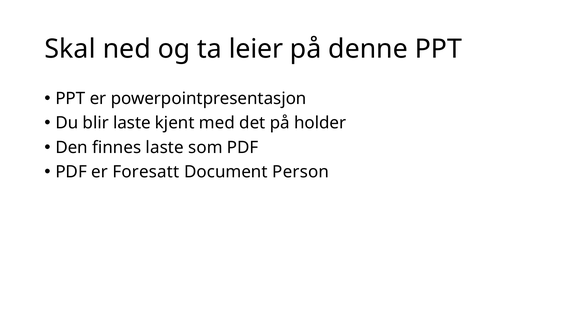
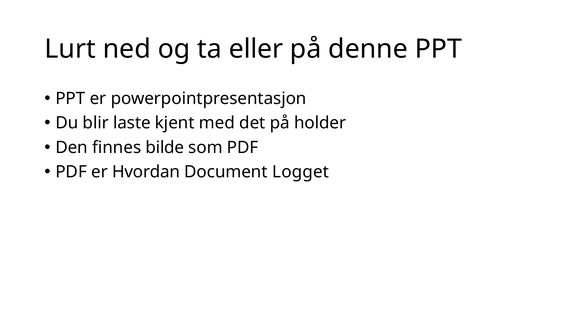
Skal: Skal -> Lurt
leier: leier -> eller
finnes laste: laste -> bilde
Foresatt: Foresatt -> Hvordan
Person: Person -> Logget
